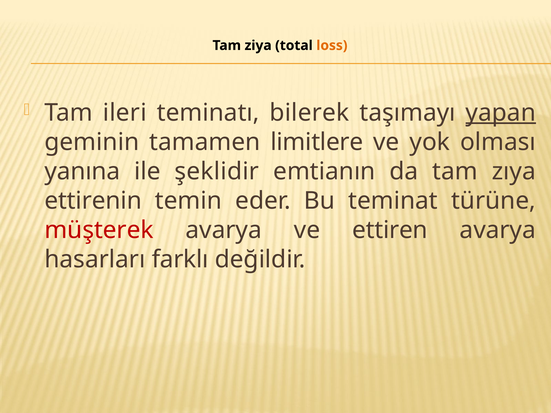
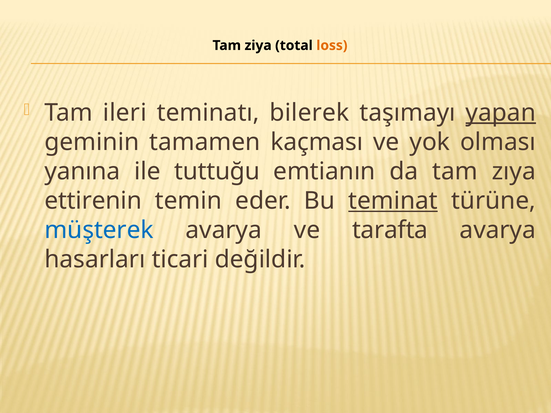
limitlere: limitlere -> kaçması
şeklidir: şeklidir -> tuttuğu
teminat underline: none -> present
müşterek colour: red -> blue
ettiren: ettiren -> tarafta
farklı: farklı -> ticari
